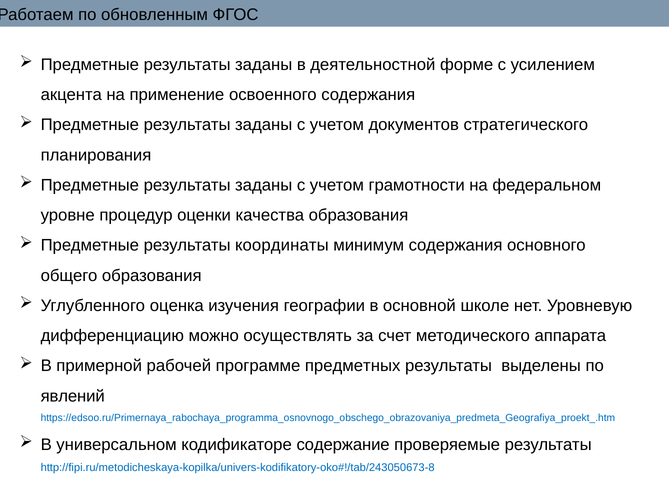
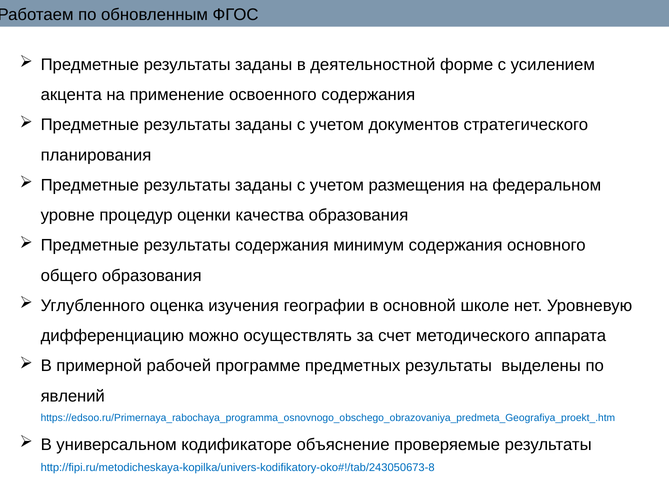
грамотности: грамотности -> размещения
результаты координаты: координаты -> содержания
содержание: содержание -> объяснение
